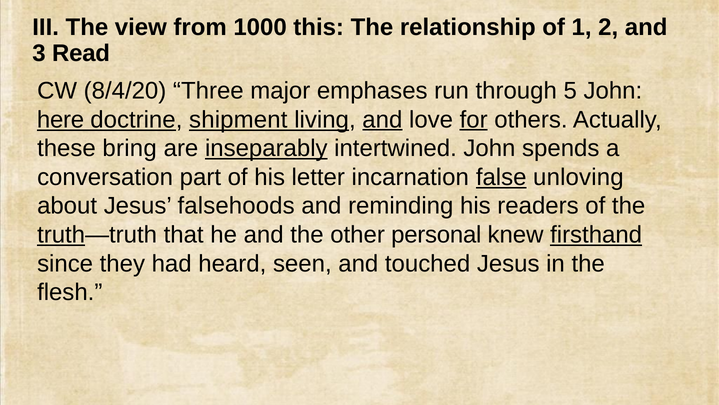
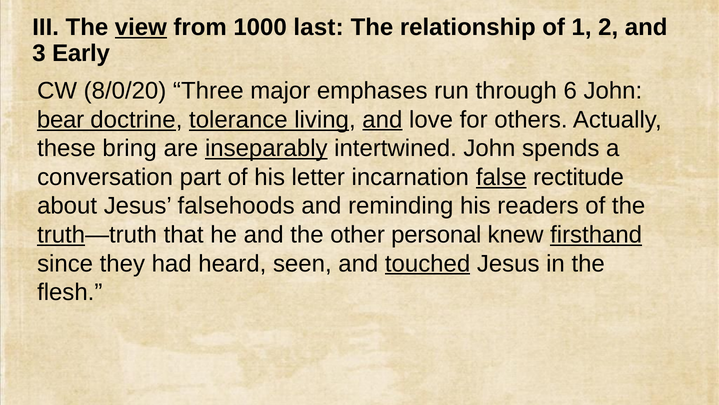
view underline: none -> present
this: this -> last
Read: Read -> Early
8/4/20: 8/4/20 -> 8/0/20
5: 5 -> 6
here: here -> bear
shipment: shipment -> tolerance
for underline: present -> none
unloving: unloving -> rectitude
touched underline: none -> present
